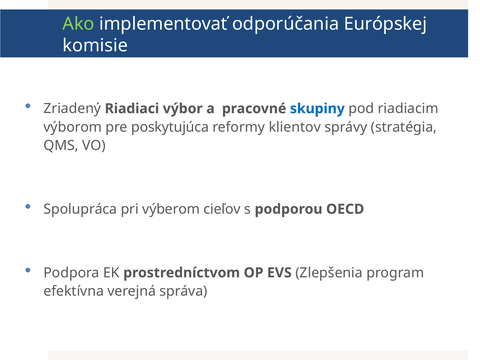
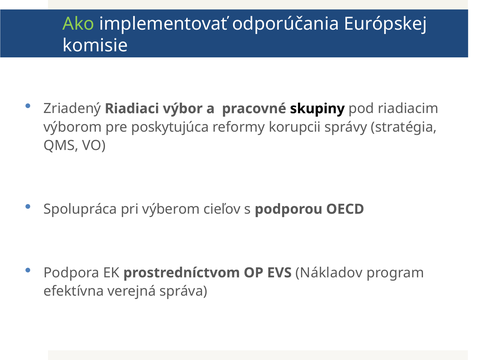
skupiny colour: blue -> black
klientov: klientov -> korupcii
Zlepšenia: Zlepšenia -> Nákladov
